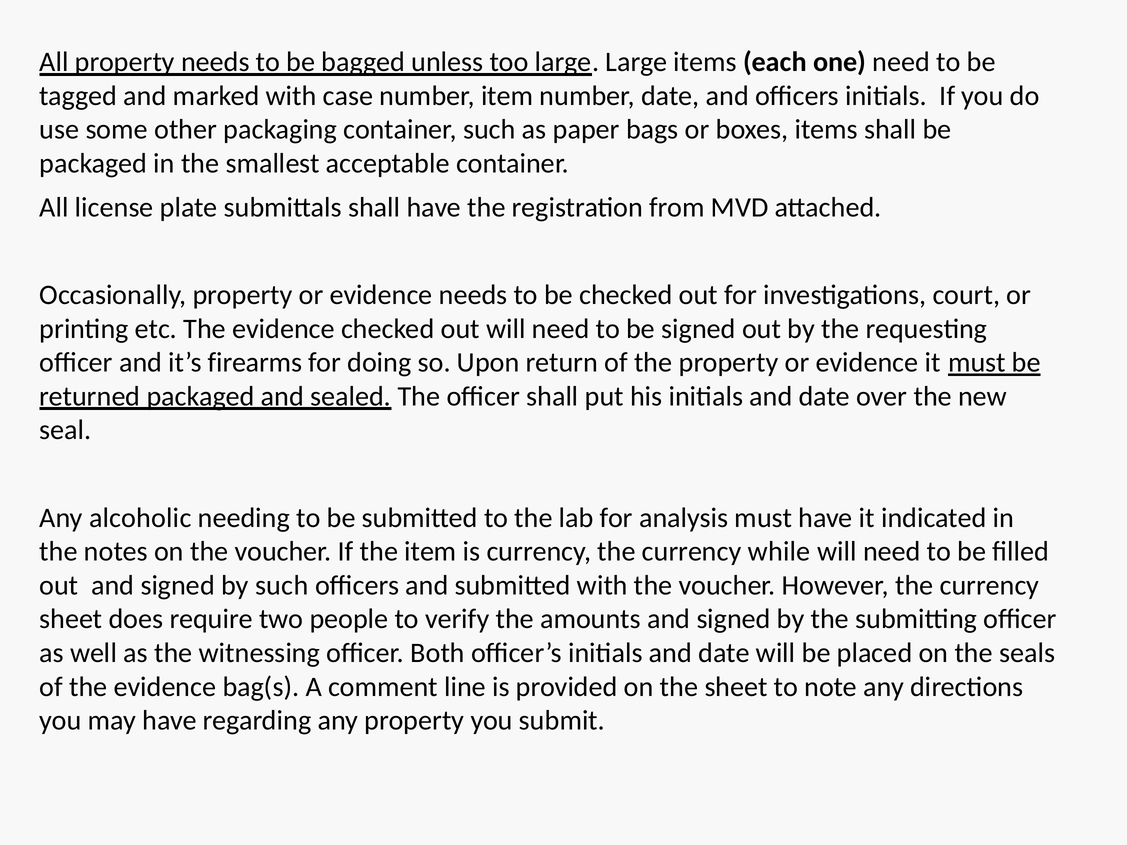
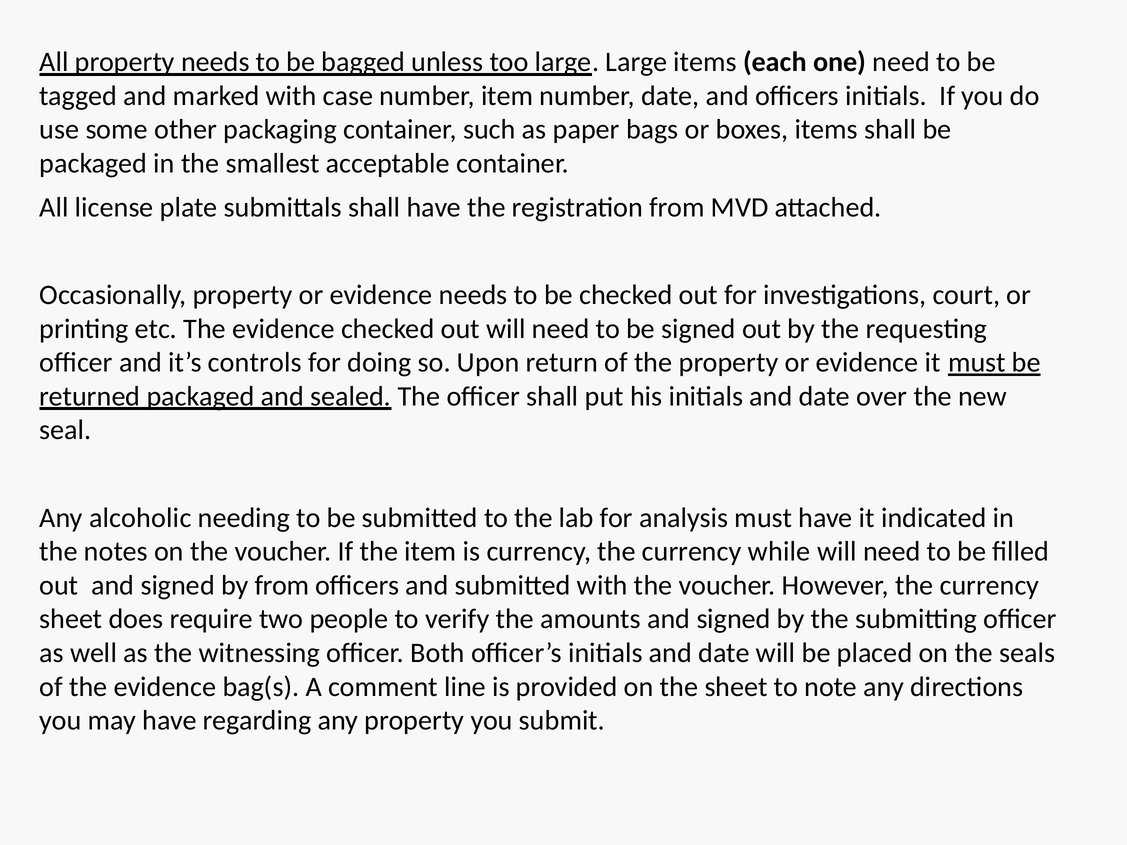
firearms: firearms -> controls
by such: such -> from
